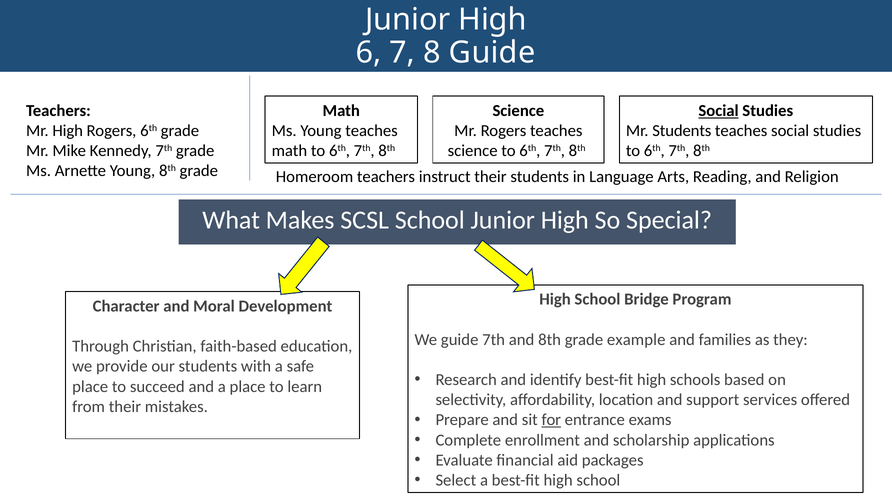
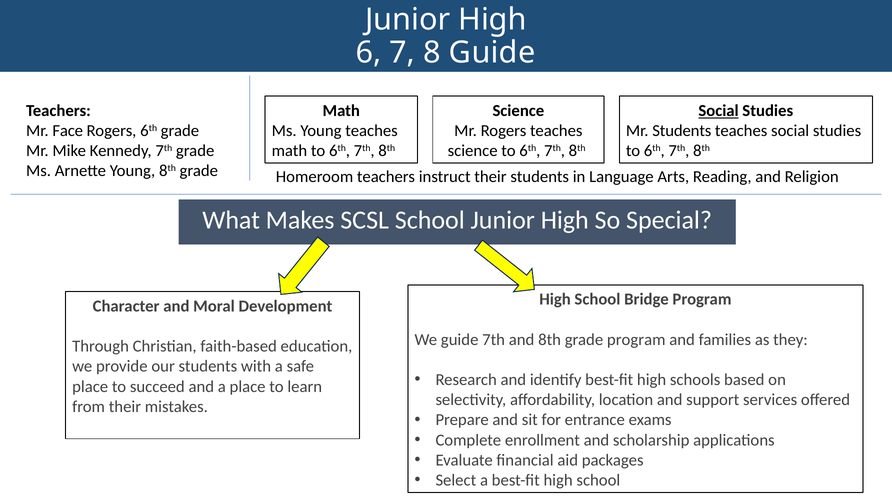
Mr High: High -> Face
grade example: example -> program
for underline: present -> none
